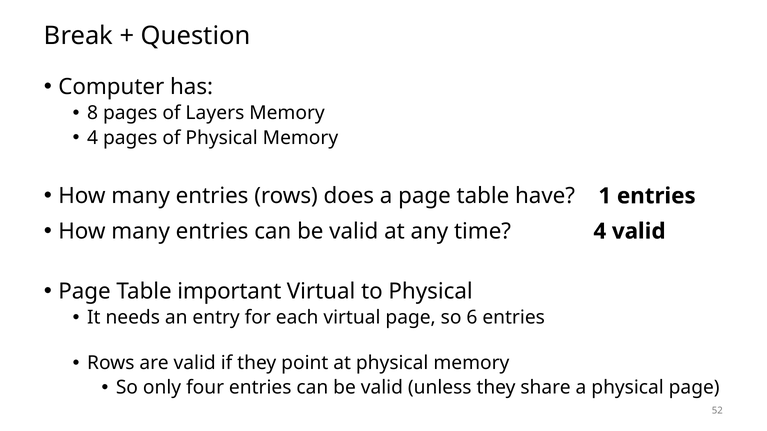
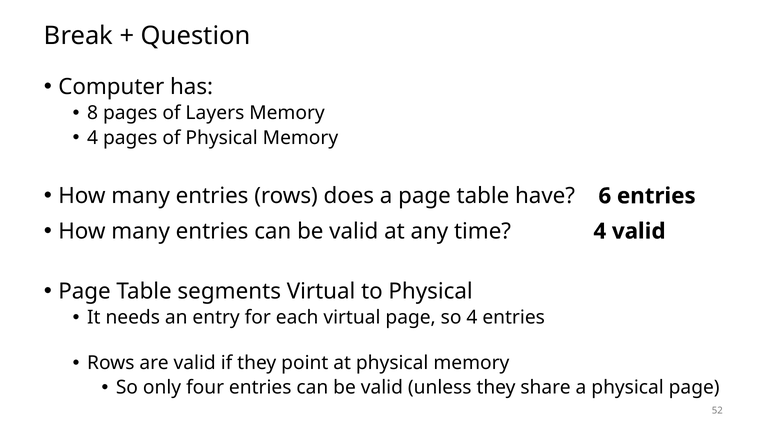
1: 1 -> 6
important: important -> segments
so 6: 6 -> 4
